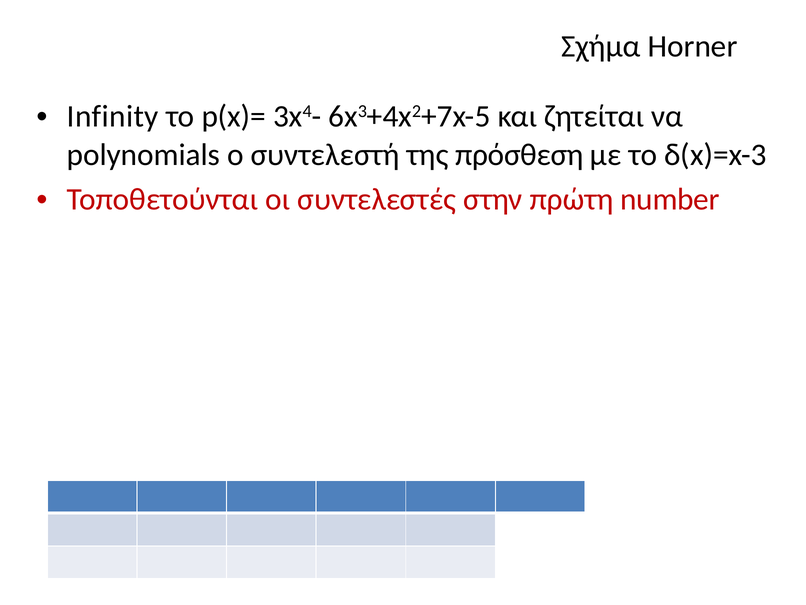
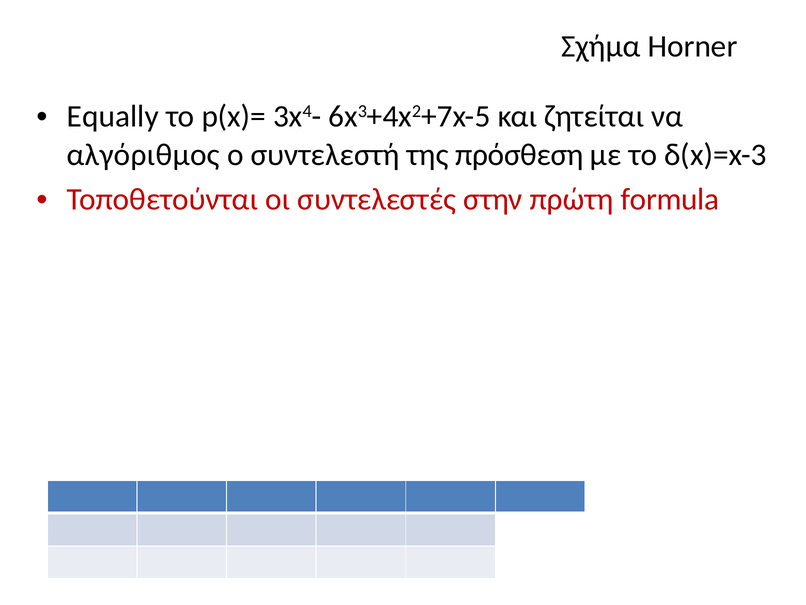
Infinity: Infinity -> Equally
polynomials: polynomials -> αλγόριθμος
number: number -> formula
